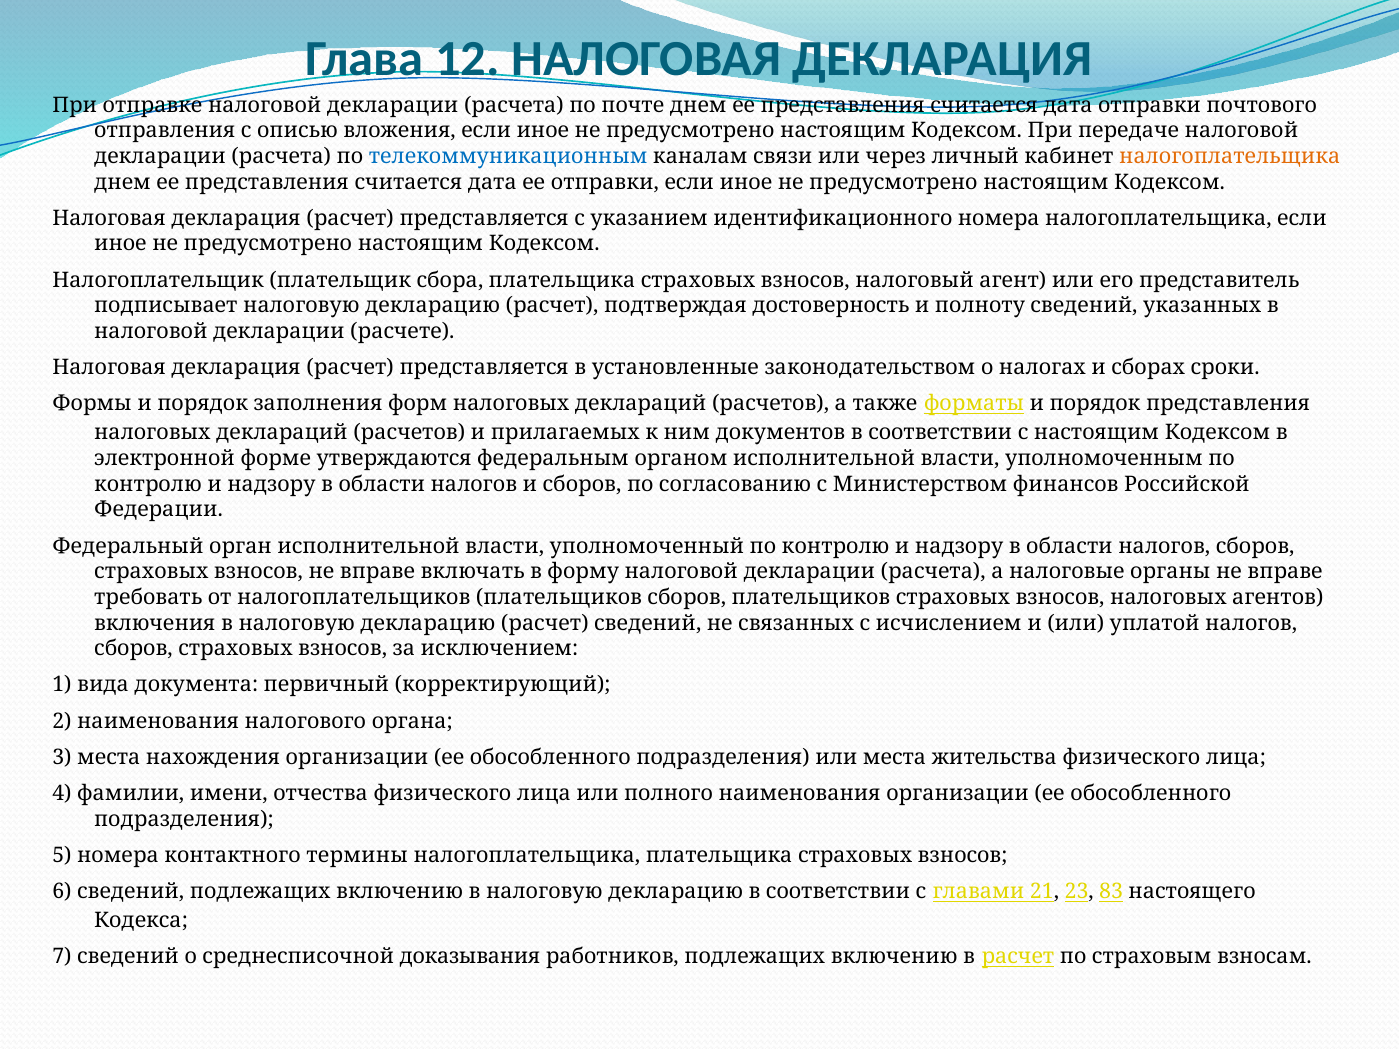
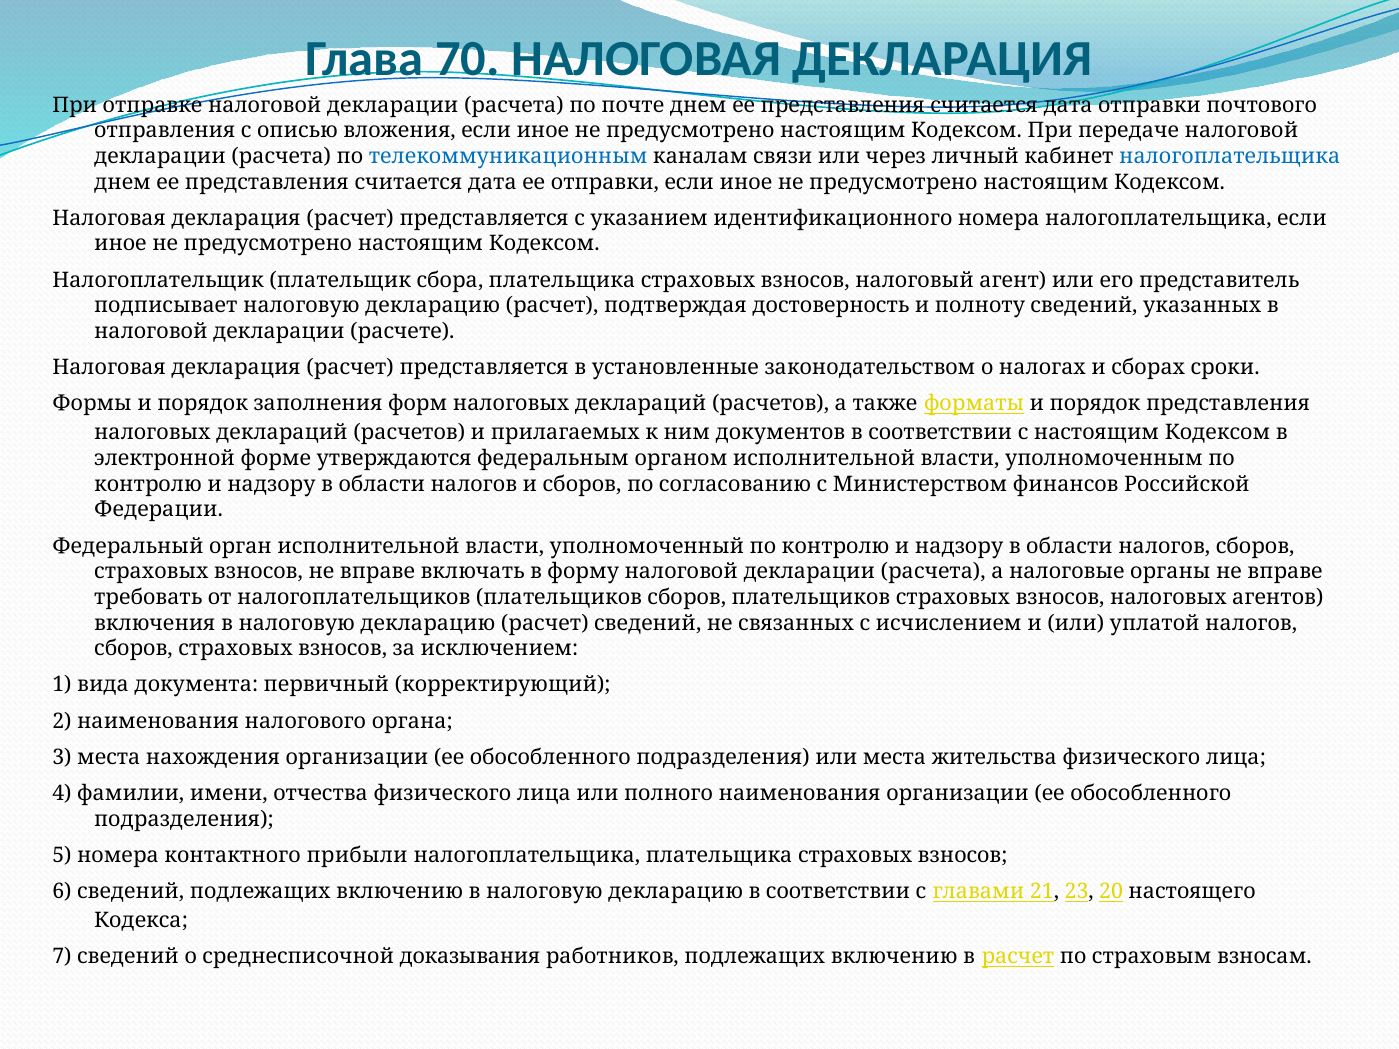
12: 12 -> 70
налогоплательщика at (1230, 156) colour: orange -> blue
термины: термины -> прибыли
83: 83 -> 20
